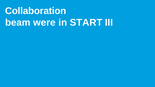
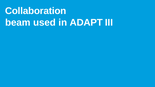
were: were -> used
START: START -> ADAPT
